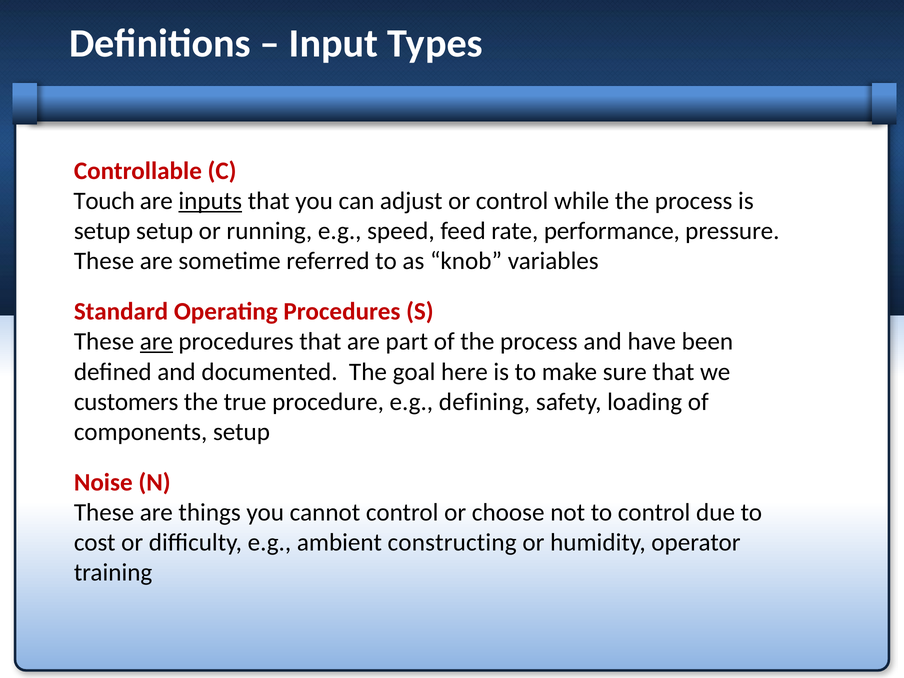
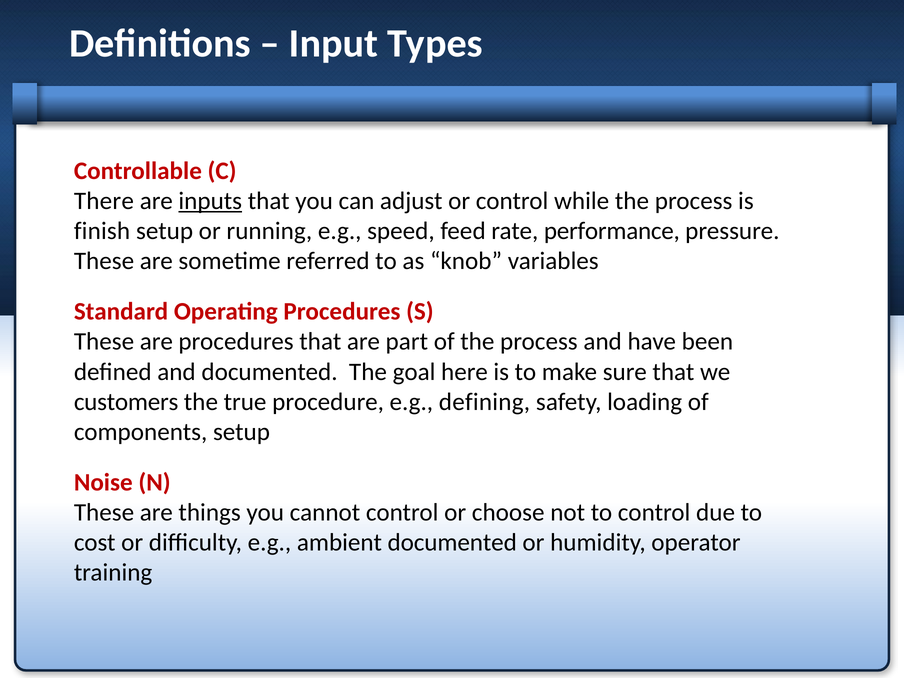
Touch: Touch -> There
setup at (102, 231): setup -> finish
are at (156, 342) underline: present -> none
ambient constructing: constructing -> documented
